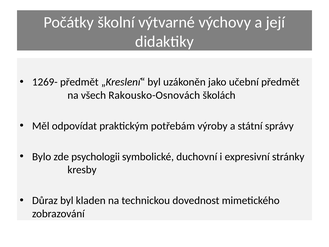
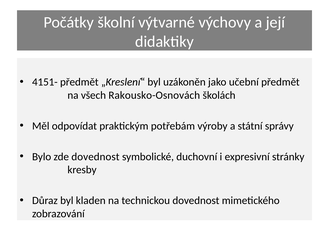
1269-: 1269- -> 4151-
zde psychologii: psychologii -> dovednost
